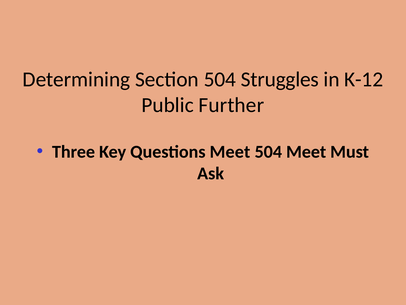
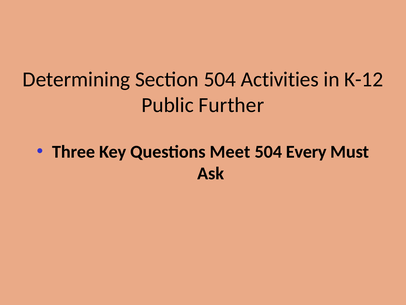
Struggles: Struggles -> Activities
504 Meet: Meet -> Every
